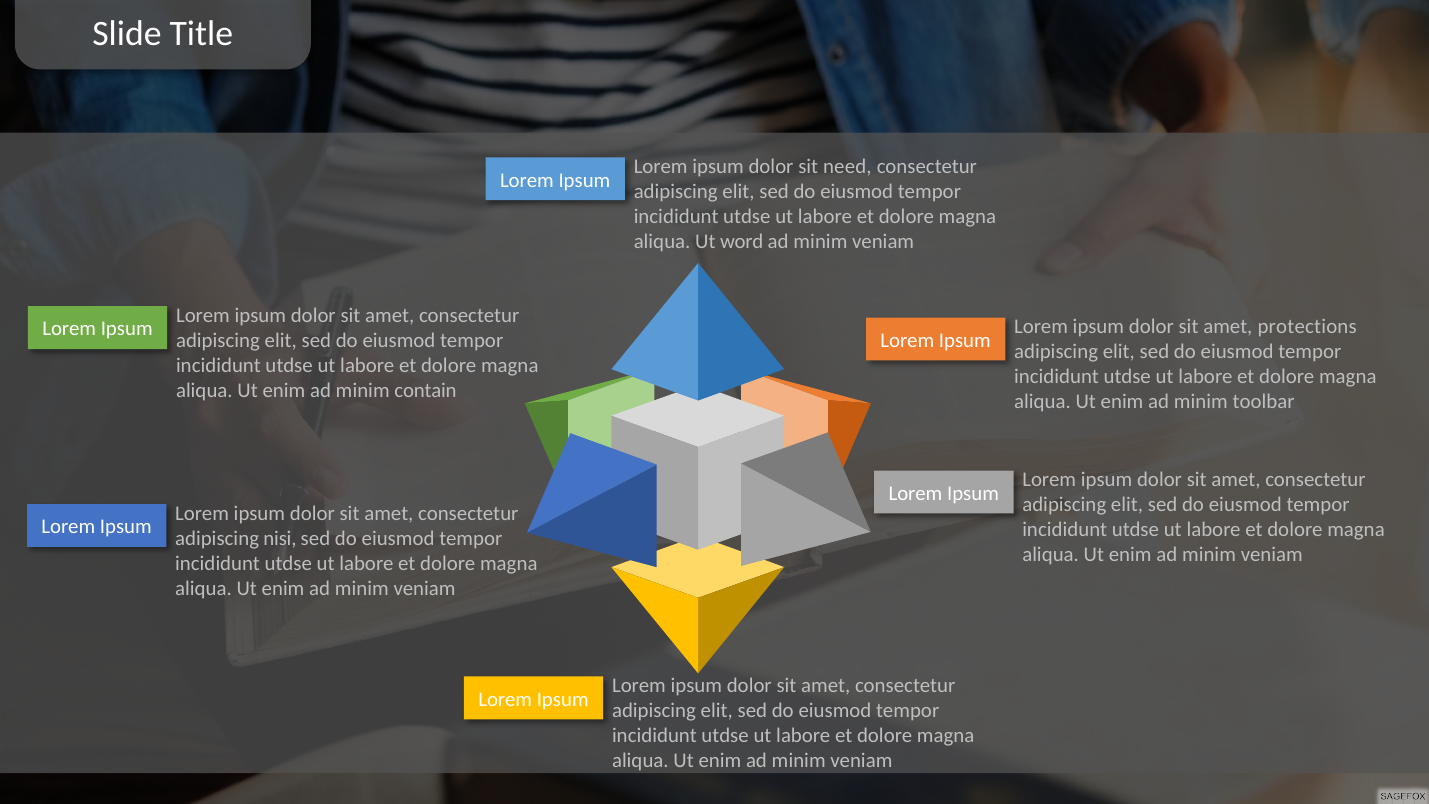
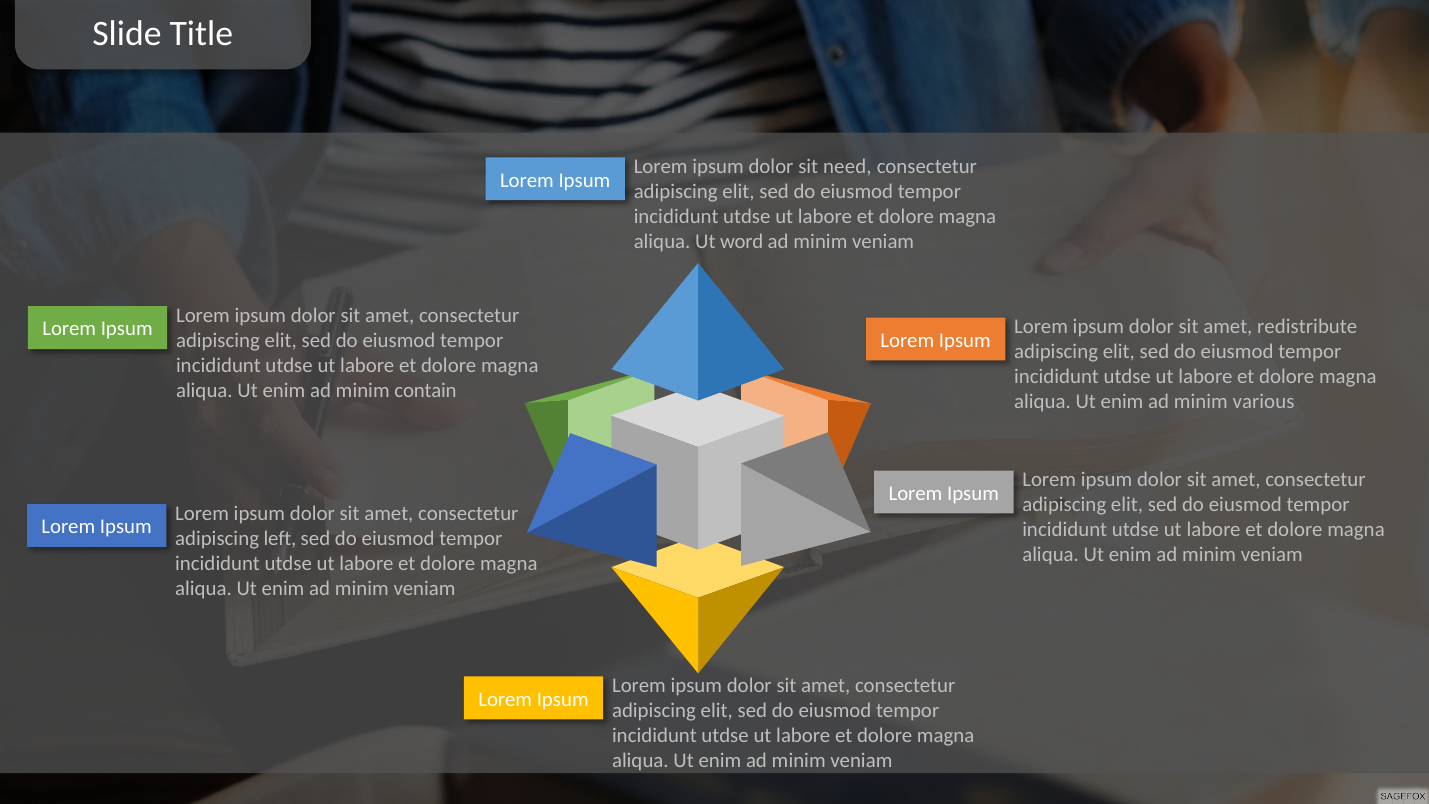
protections: protections -> redistribute
toolbar: toolbar -> various
nisi: nisi -> left
